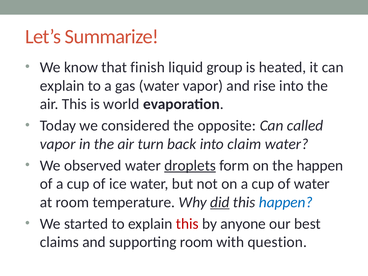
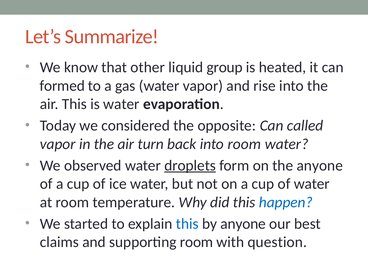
finish: finish -> other
explain at (62, 86): explain -> formed
is world: world -> water
into claim: claim -> room
the happen: happen -> anyone
did underline: present -> none
this at (187, 224) colour: red -> blue
